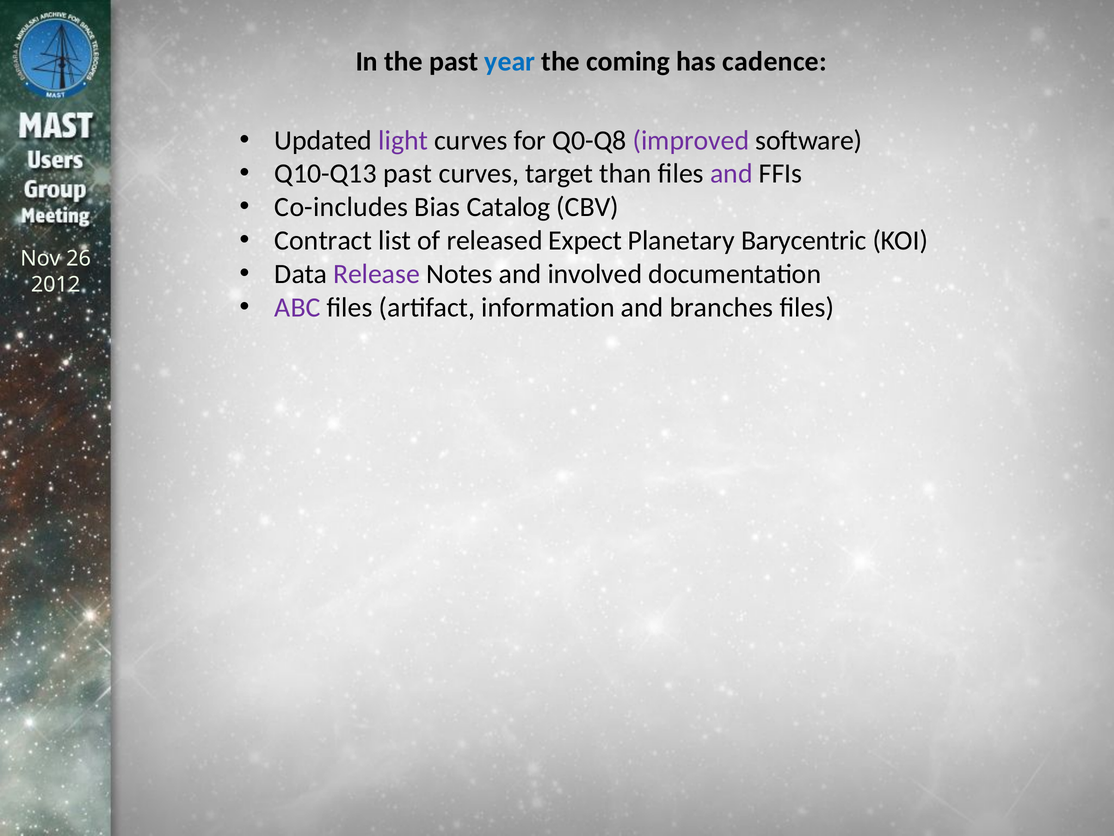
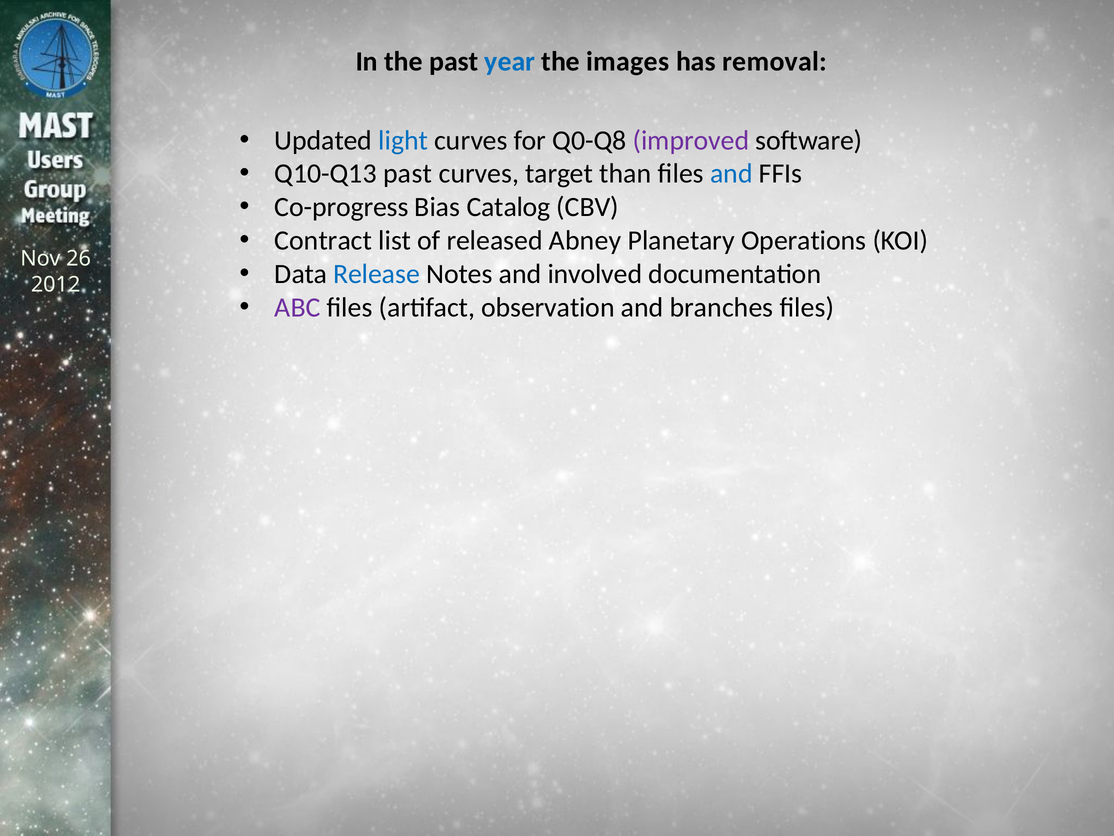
coming: coming -> images
cadence: cadence -> removal
light colour: purple -> blue
and at (731, 174) colour: purple -> blue
Co-includes: Co-includes -> Co-progress
Expect: Expect -> Abney
Barycentric: Barycentric -> Operations
Release colour: purple -> blue
information: information -> observation
